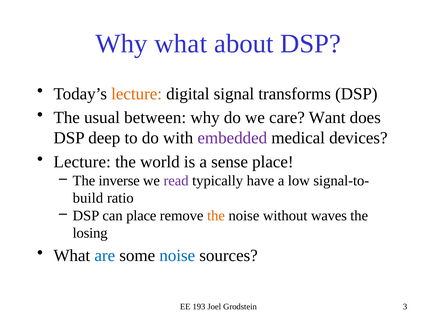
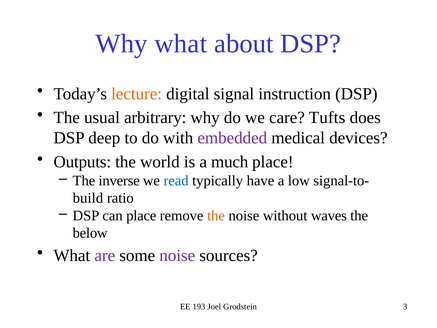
transforms: transforms -> instruction
between: between -> arbitrary
Want: Want -> Tufts
Lecture at (82, 162): Lecture -> Outputs
sense: sense -> much
read colour: purple -> blue
losing: losing -> below
are colour: blue -> purple
noise at (177, 255) colour: blue -> purple
